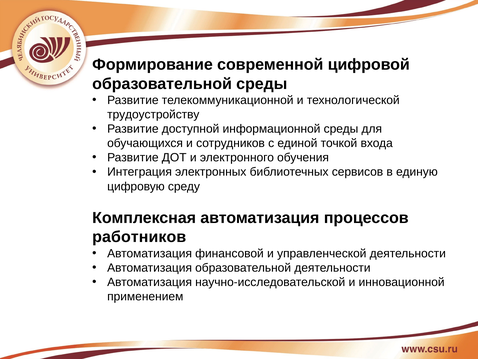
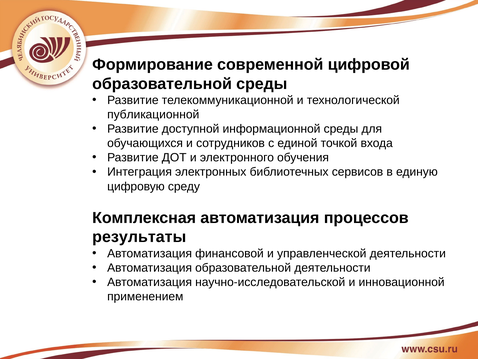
трудоустройству: трудоустройству -> публикационной
работников: работников -> результаты
